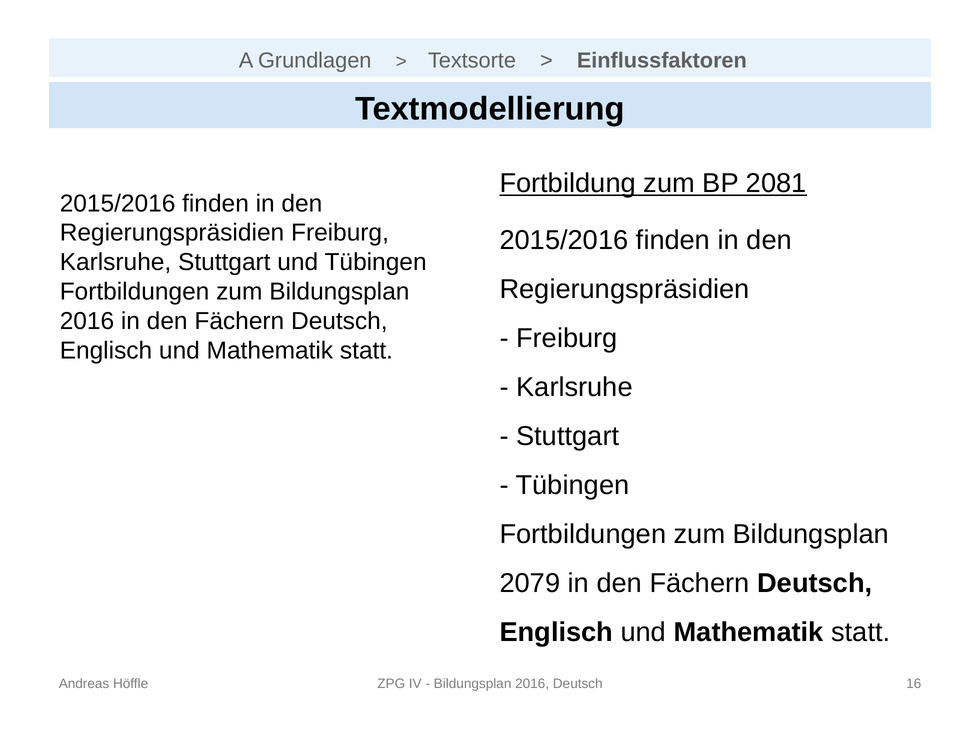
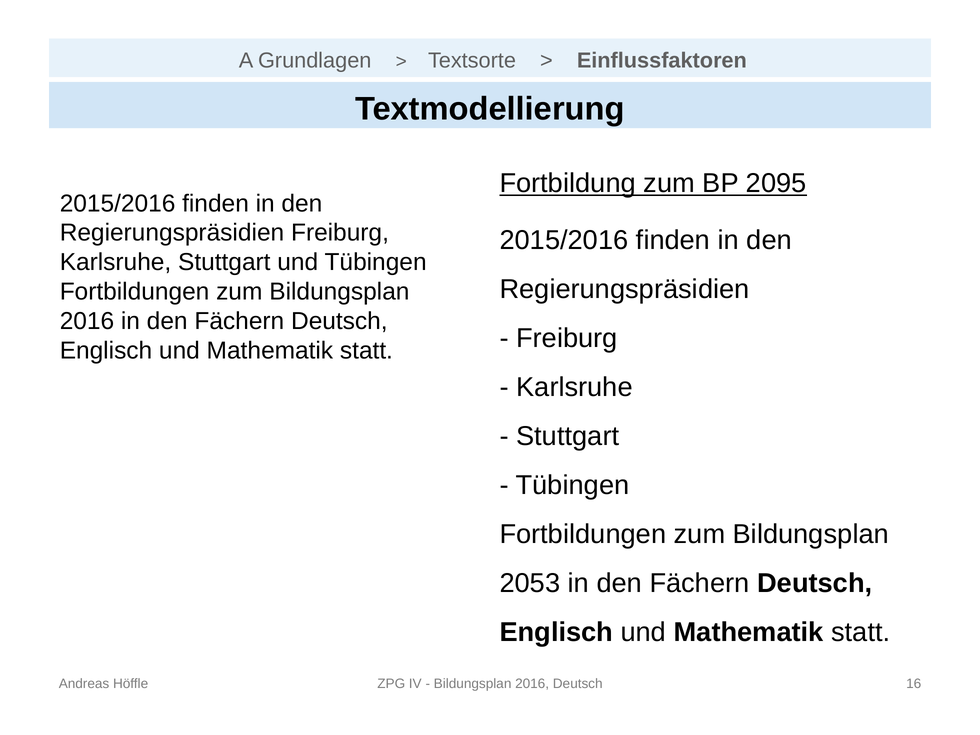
2081: 2081 -> 2095
2079: 2079 -> 2053
